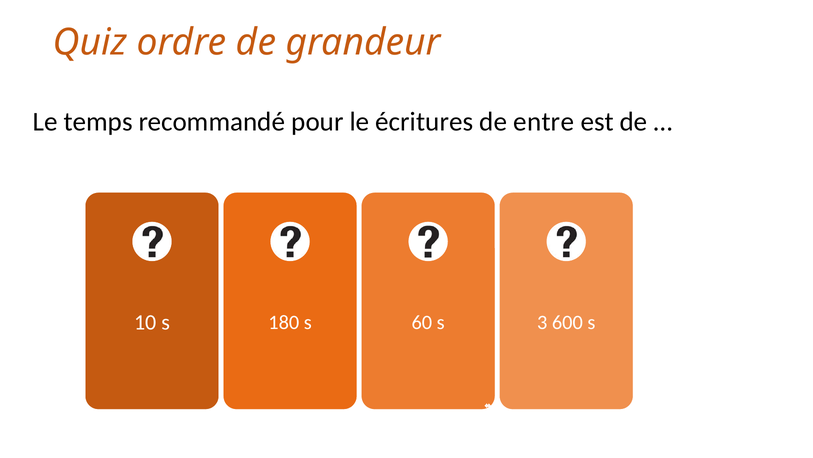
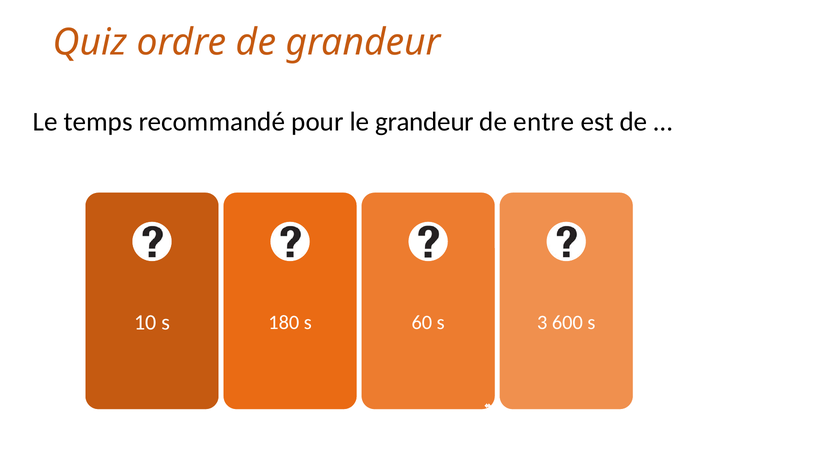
le écritures: écritures -> grandeur
